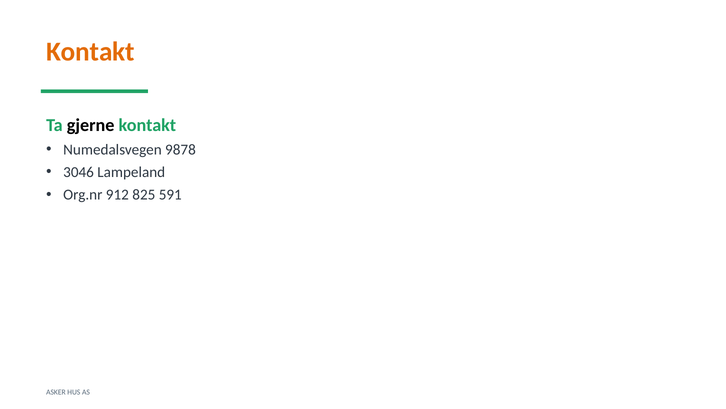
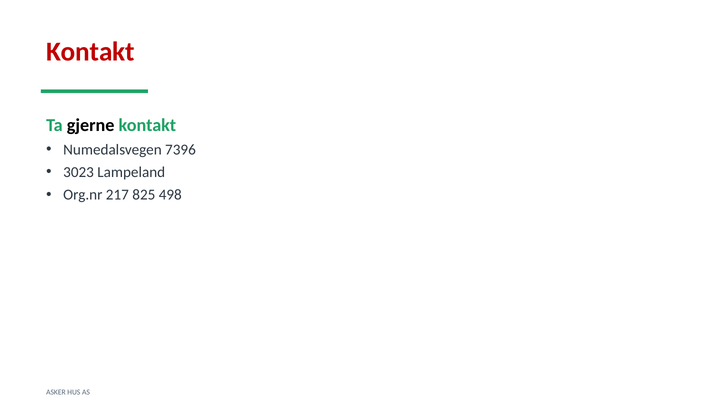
Kontakt at (90, 52) colour: orange -> red
9878: 9878 -> 7396
3046: 3046 -> 3023
912: 912 -> 217
591: 591 -> 498
